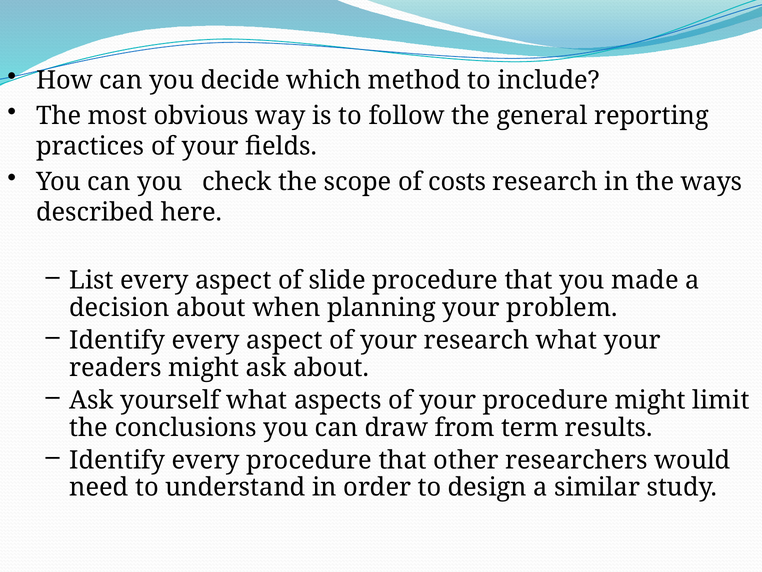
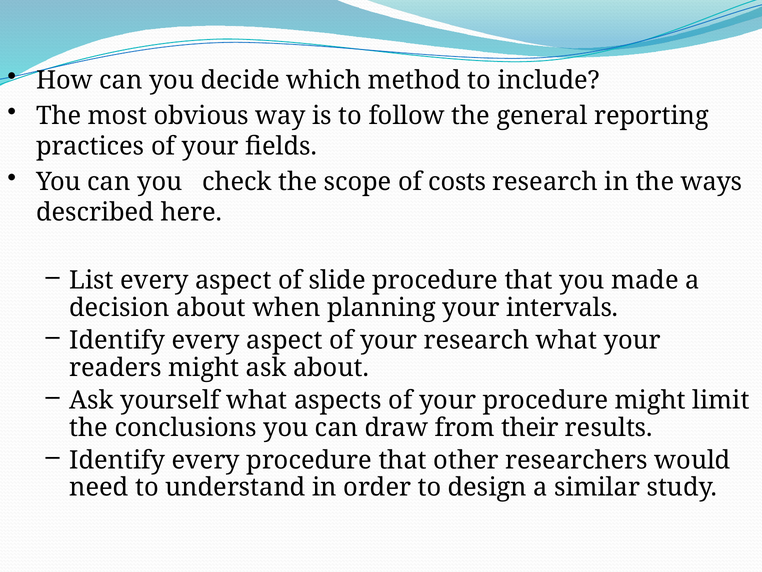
problem: problem -> intervals
term: term -> their
